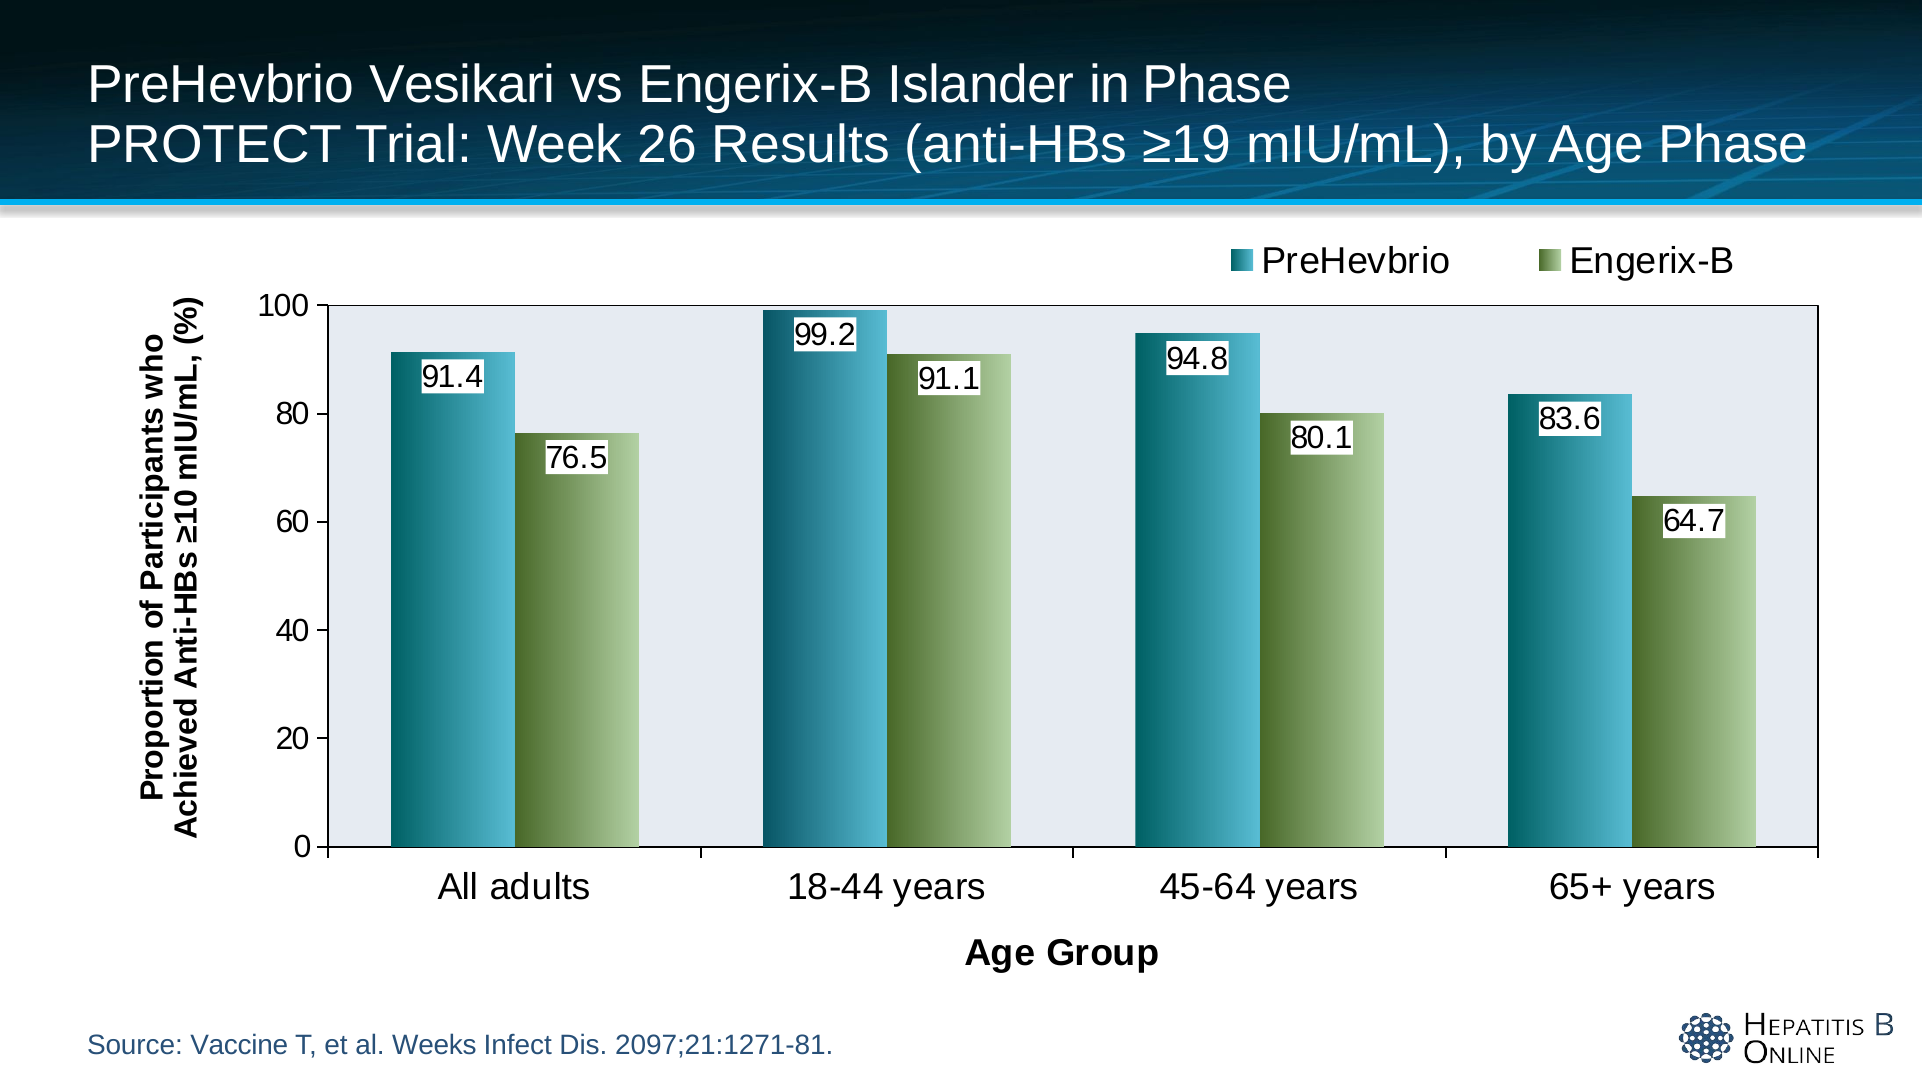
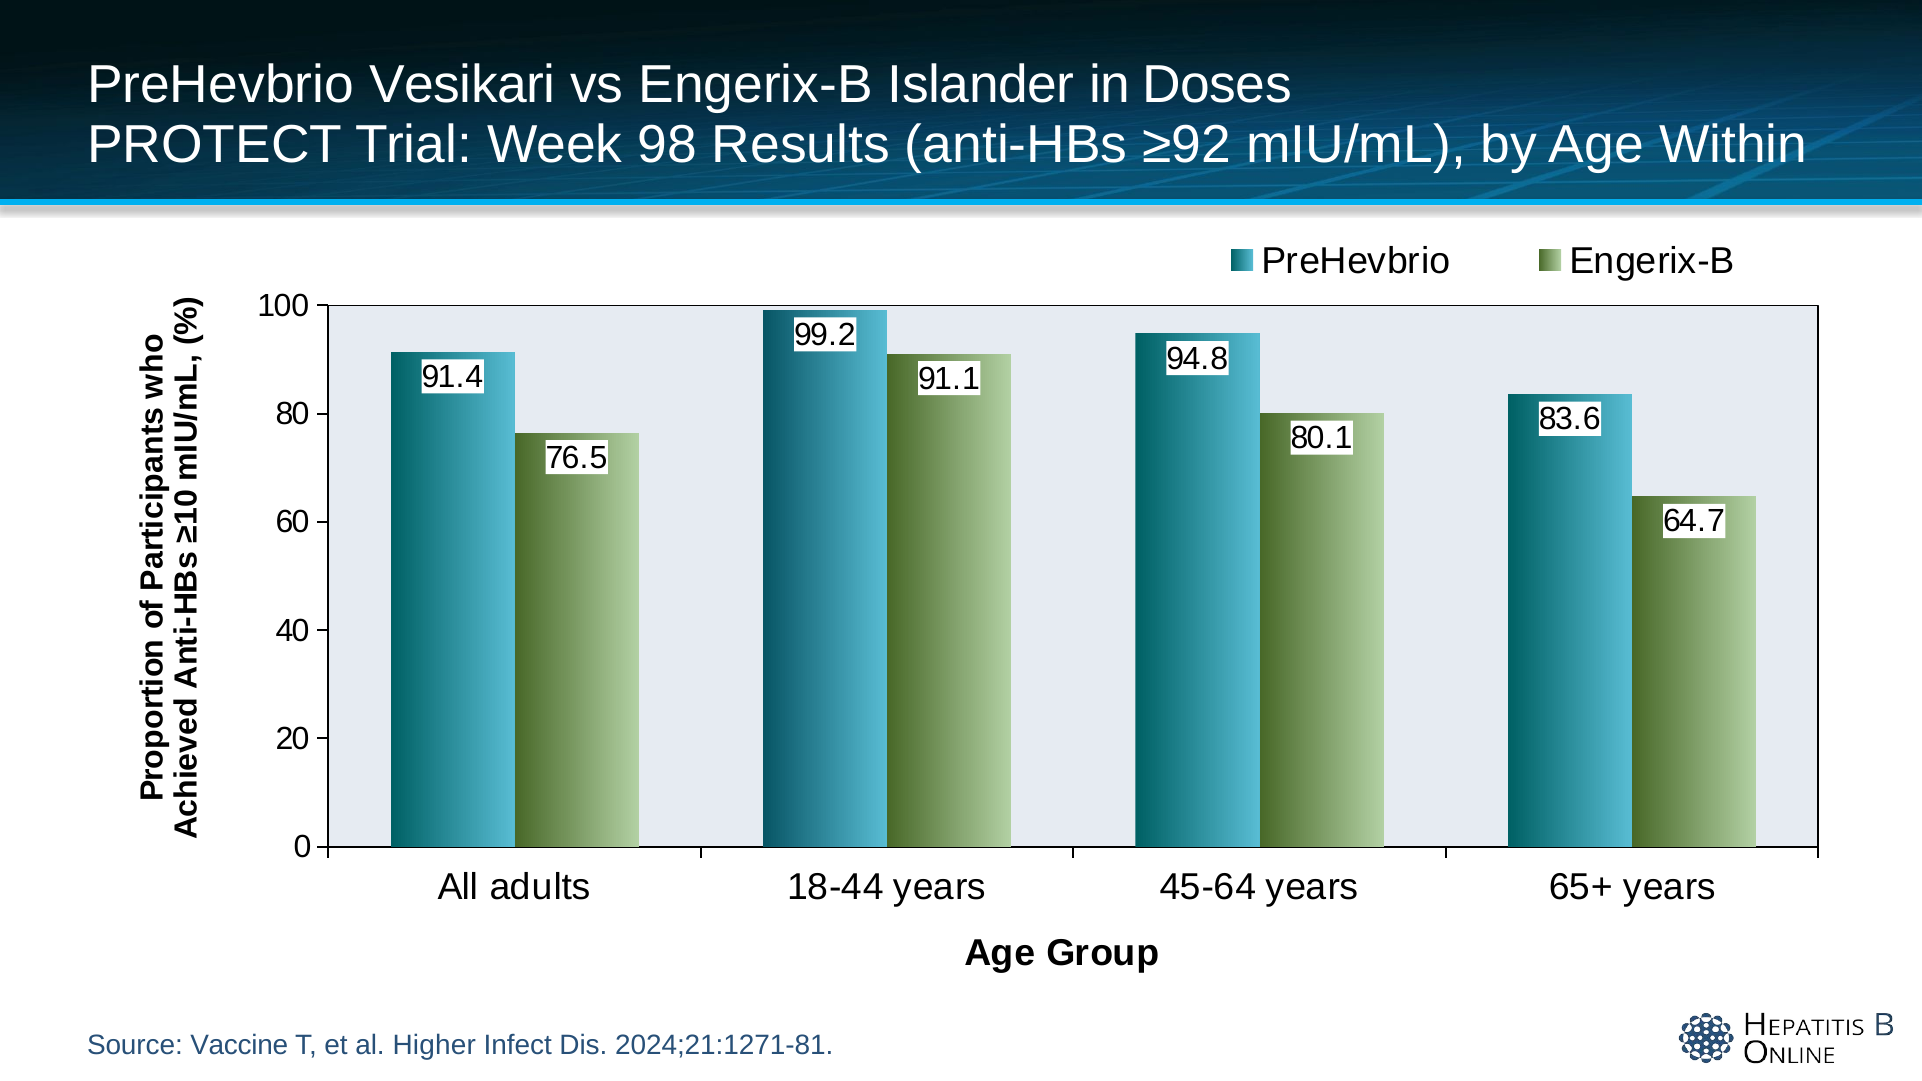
in Phase: Phase -> Doses
26: 26 -> 98
≥19: ≥19 -> ≥92
Age Phase: Phase -> Within
Weeks: Weeks -> Higher
2097;21:1271-81: 2097;21:1271-81 -> 2024;21:1271-81
